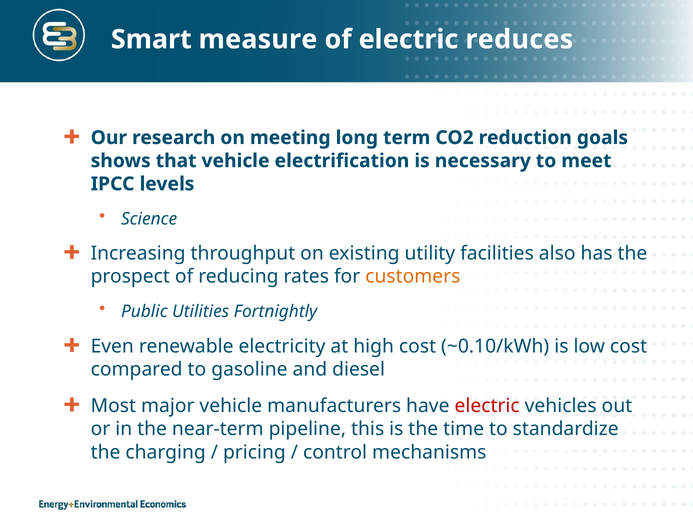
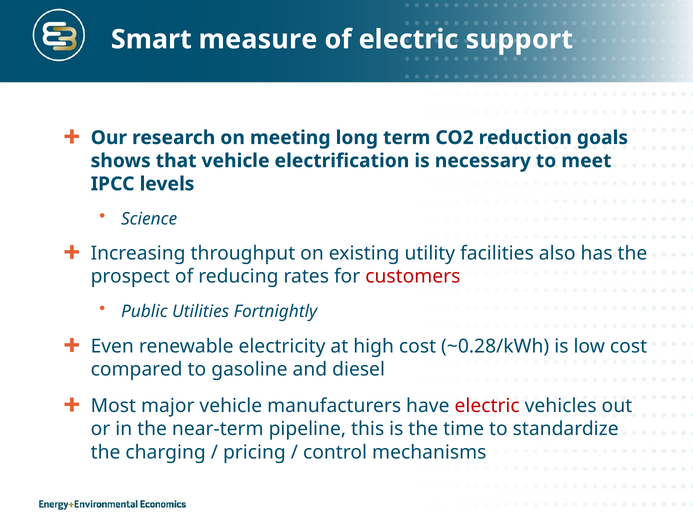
reduces: reduces -> support
customers colour: orange -> red
~0.10/kWh: ~0.10/kWh -> ~0.28/kWh
